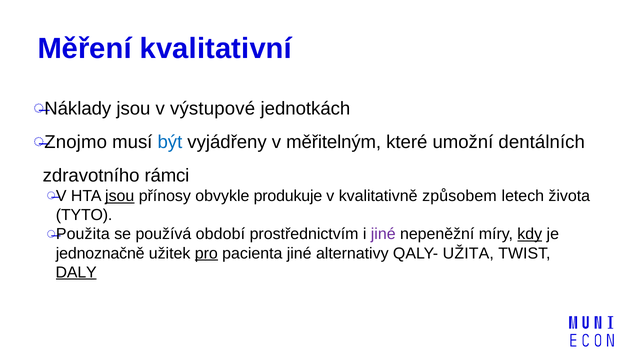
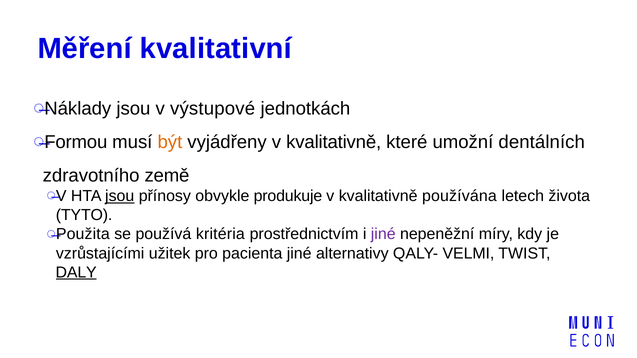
Znojmo: Znojmo -> Formou
být colour: blue -> orange
vyjádřeny v měřitelným: měřitelným -> kvalitativně
rámci: rámci -> země
způsobem: způsobem -> používána
období: období -> kritéria
kdy underline: present -> none
jednoznačně: jednoznačně -> vzrůstajícími
pro underline: present -> none
UŽITA: UŽITA -> VELMI
